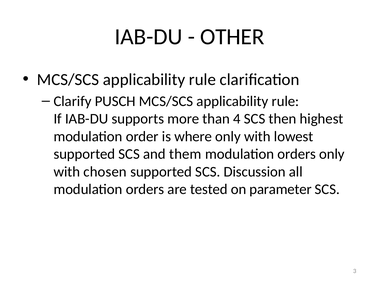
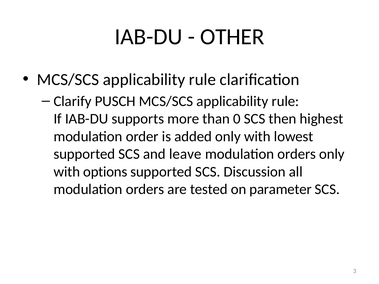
4: 4 -> 0
where: where -> added
them: them -> leave
chosen: chosen -> options
